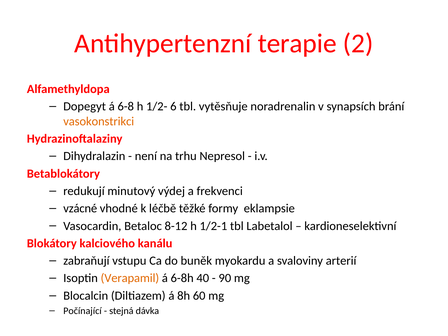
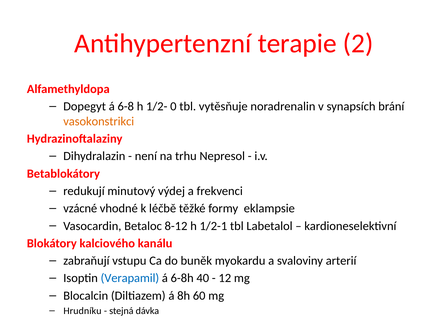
6: 6 -> 0
Verapamil colour: orange -> blue
90: 90 -> 12
Počínající: Počínající -> Hrudníku
